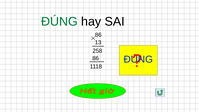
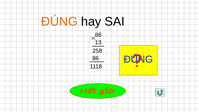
ĐÚNG at (59, 22) colour: green -> orange
